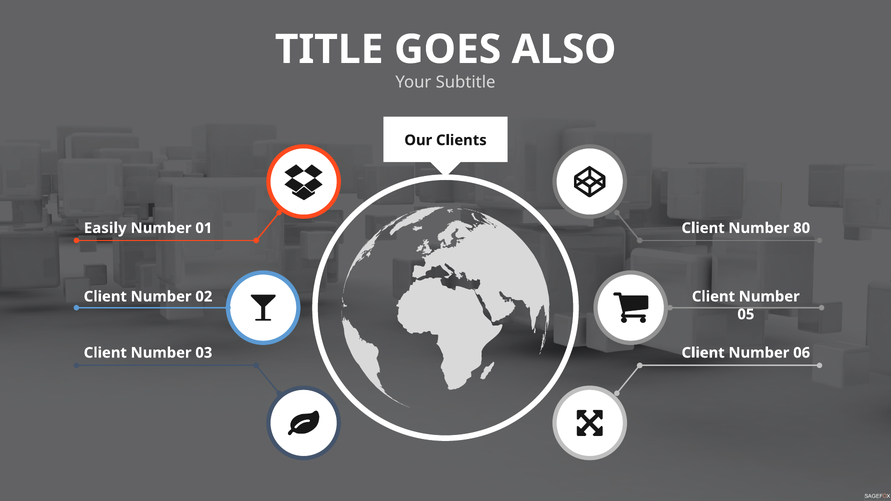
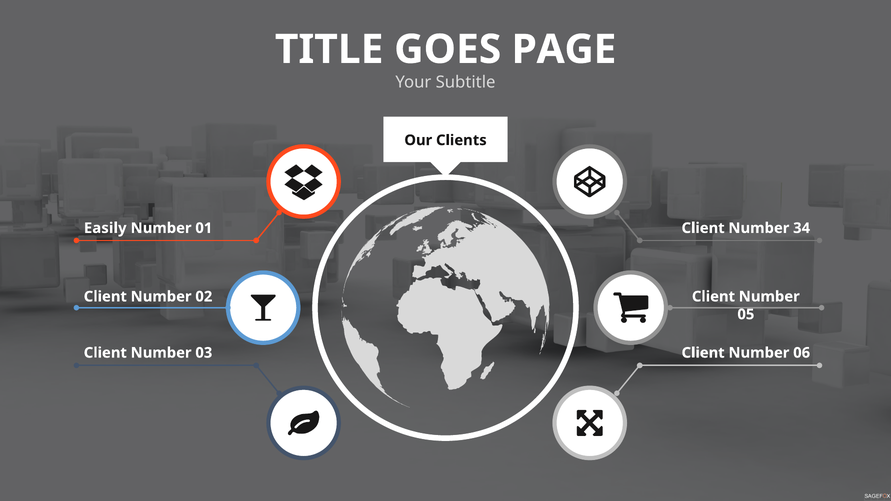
ALSO: ALSO -> PAGE
80: 80 -> 34
